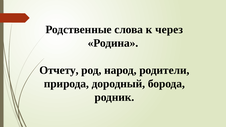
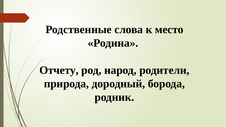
через: через -> место
